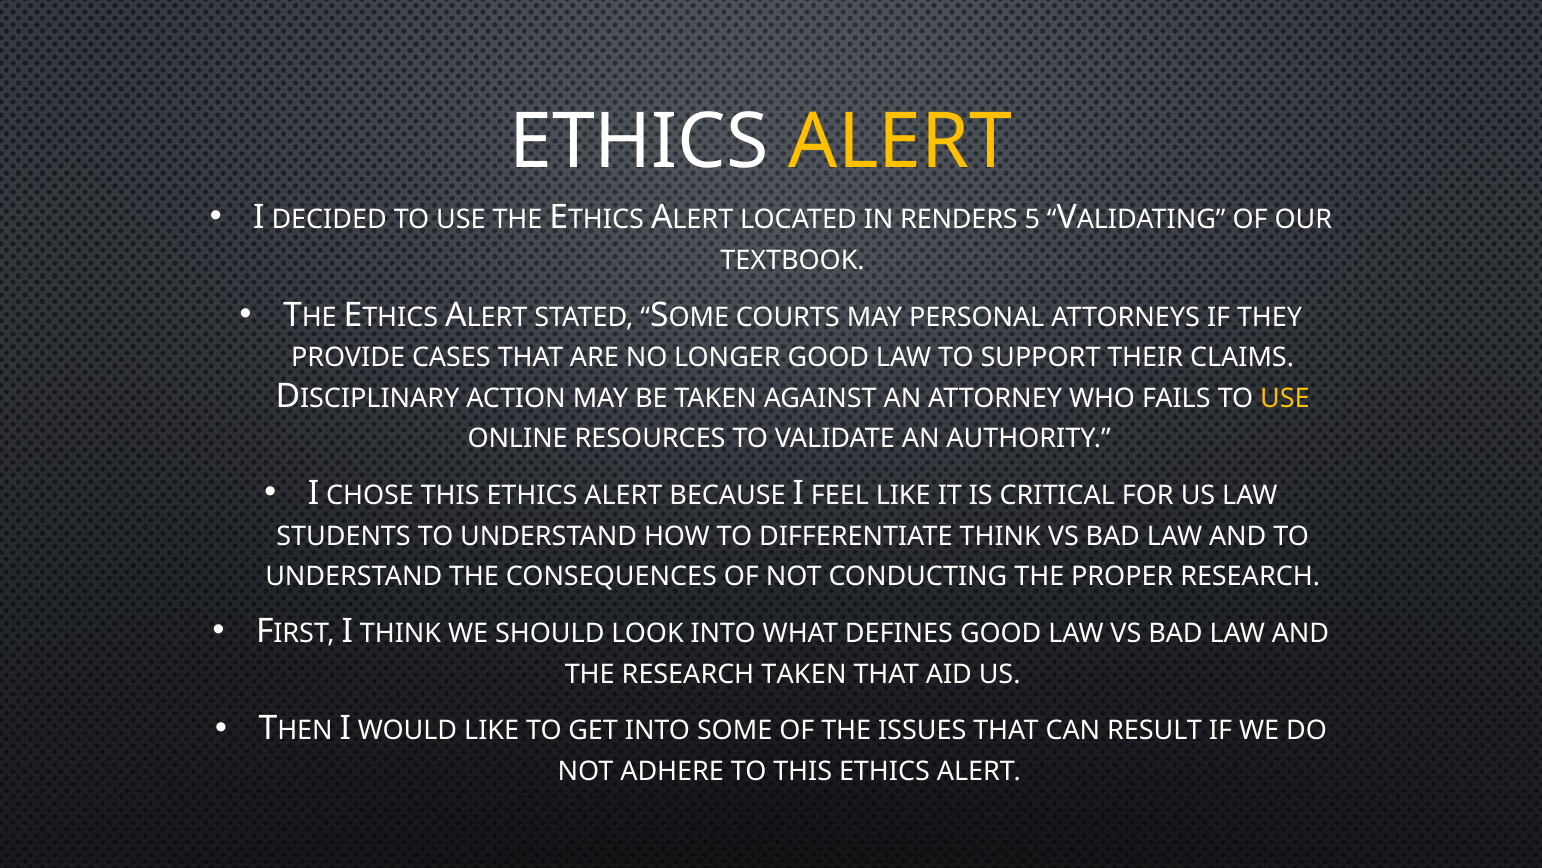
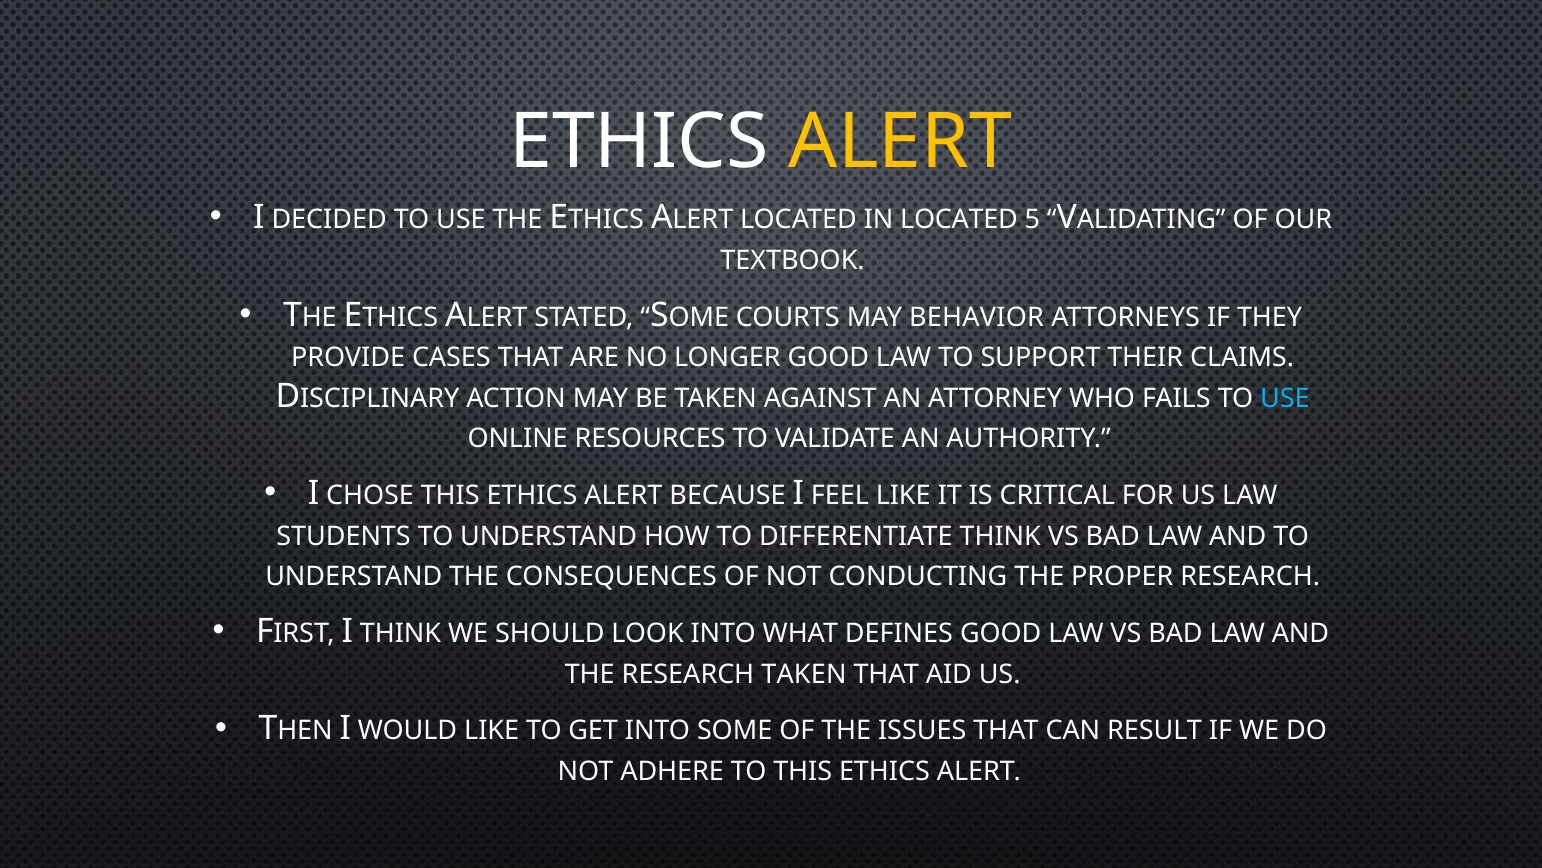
IN RENDERS: RENDERS -> LOCATED
PERSONAL: PERSONAL -> BEHAVIOR
USE at (1285, 398) colour: yellow -> light blue
